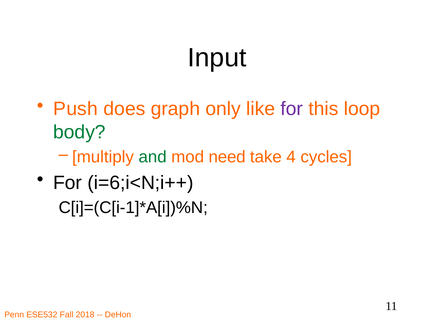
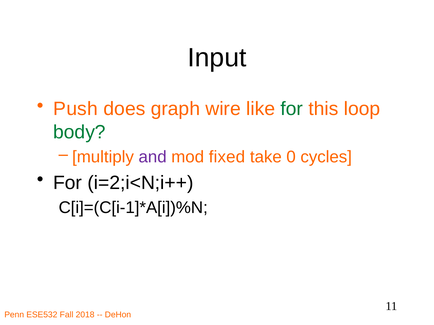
only: only -> wire
for at (292, 109) colour: purple -> green
and colour: green -> purple
need: need -> fixed
4: 4 -> 0
i=6;i<N;i++: i=6;i<N;i++ -> i=2;i<N;i++
